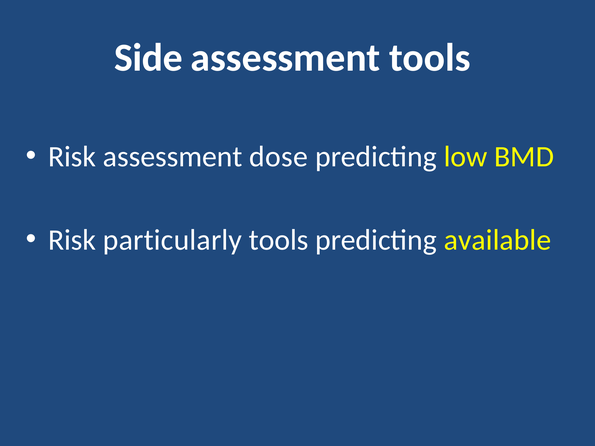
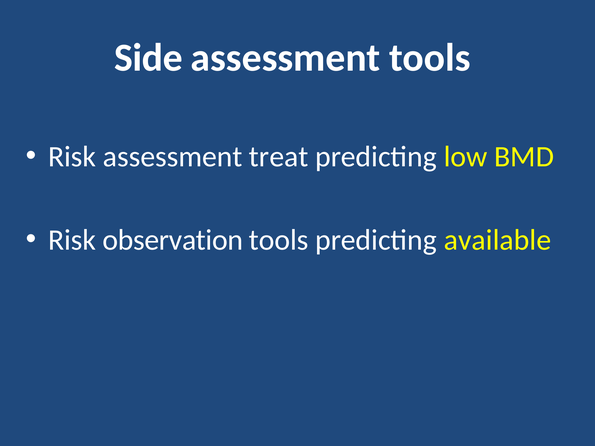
dose: dose -> treat
particularly: particularly -> observation
